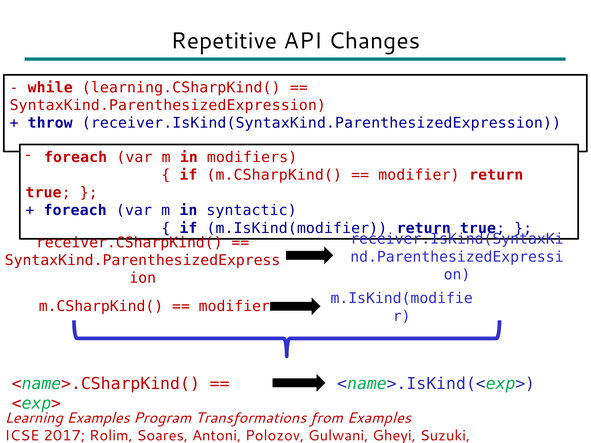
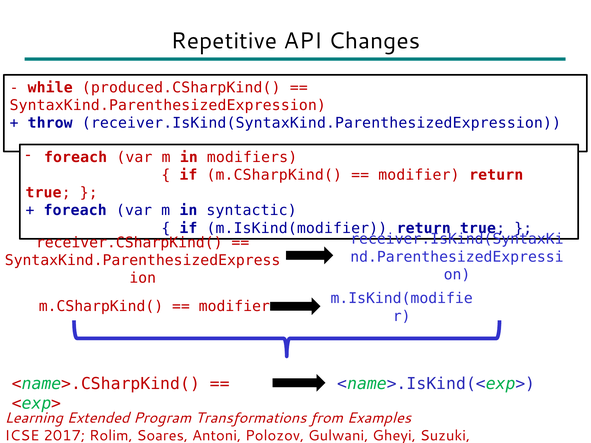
learning.CSharpKind(: learning.CSharpKind( -> produced.CSharpKind(
Learning Examples: Examples -> Extended
